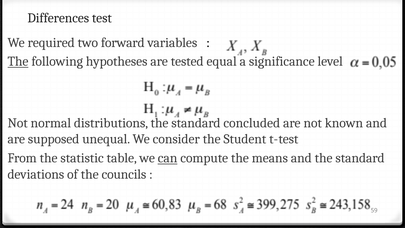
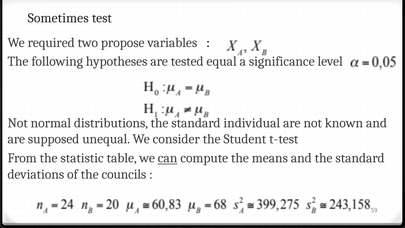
Differences: Differences -> Sometimes
forward: forward -> propose
The at (18, 61) underline: present -> none
concluded: concluded -> individual
